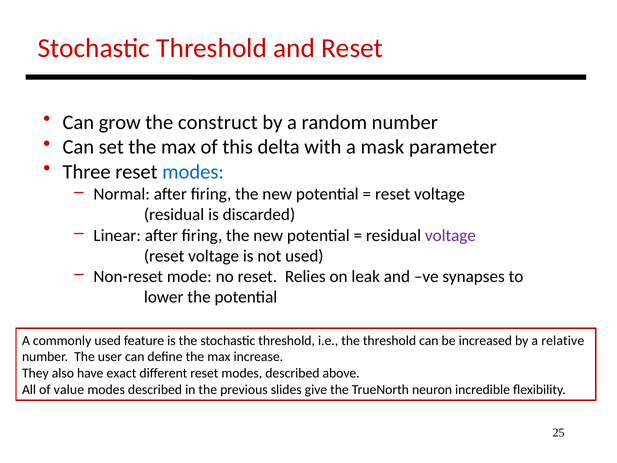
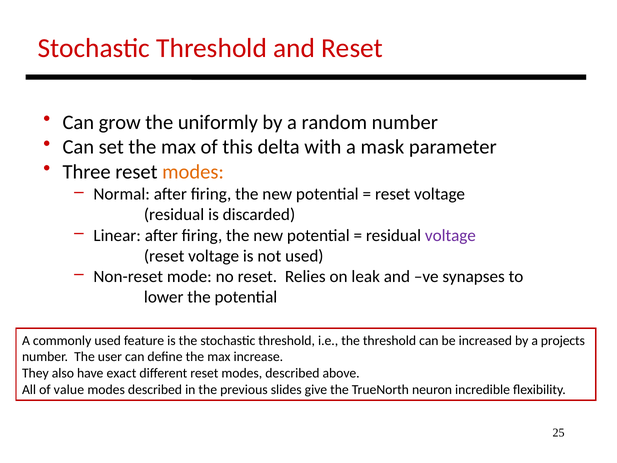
construct: construct -> uniformly
modes at (193, 172) colour: blue -> orange
relative: relative -> projects
